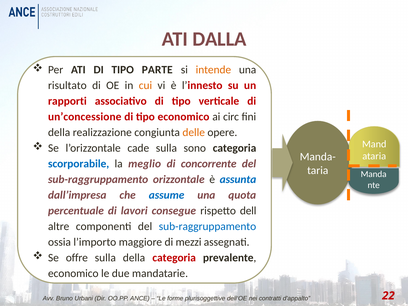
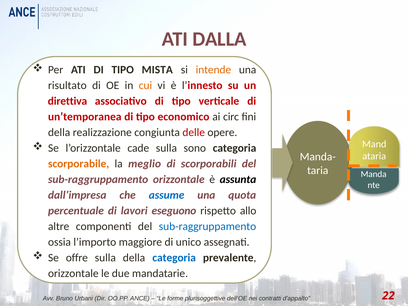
PARTE: PARTE -> MISTA
rapporti: rapporti -> direttiva
un’concessione: un’concessione -> un’temporanea
delle colour: orange -> red
scorporabile colour: blue -> orange
concorrente: concorrente -> scorporabili
assunta colour: blue -> black
consegue: consegue -> eseguono
dell: dell -> allo
mezzi: mezzi -> unico
categoria at (174, 258) colour: red -> blue
economico at (73, 273): economico -> orizzontale
